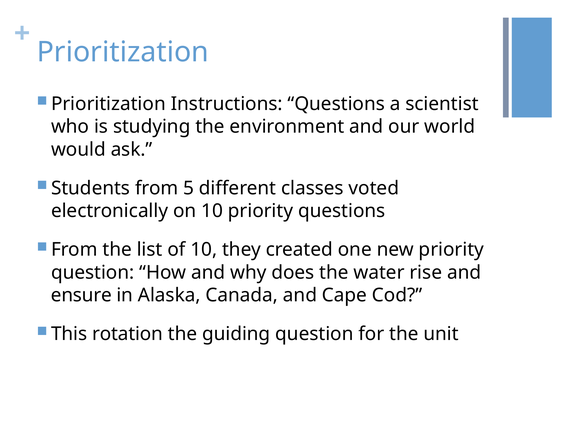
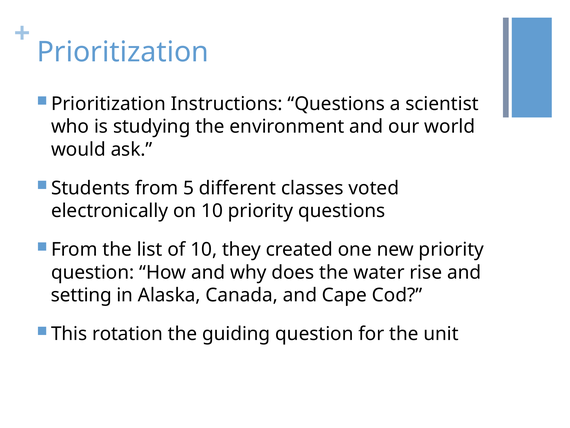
ensure: ensure -> setting
